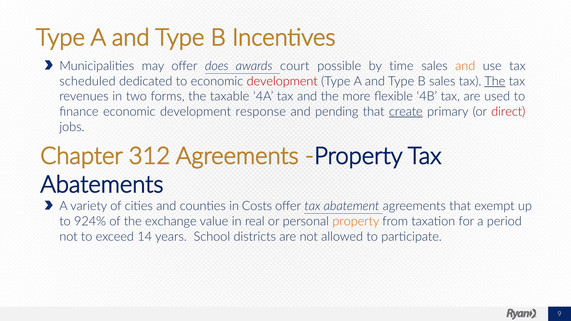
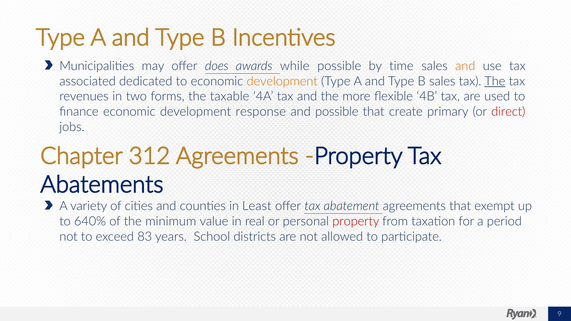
court: court -> while
scheduled: scheduled -> associated
development at (282, 81) colour: red -> orange
and pending: pending -> possible
create underline: present -> none
Costs: Costs -> Least
924%: 924% -> 640%
exchange: exchange -> minimum
property at (356, 221) colour: orange -> red
14: 14 -> 83
